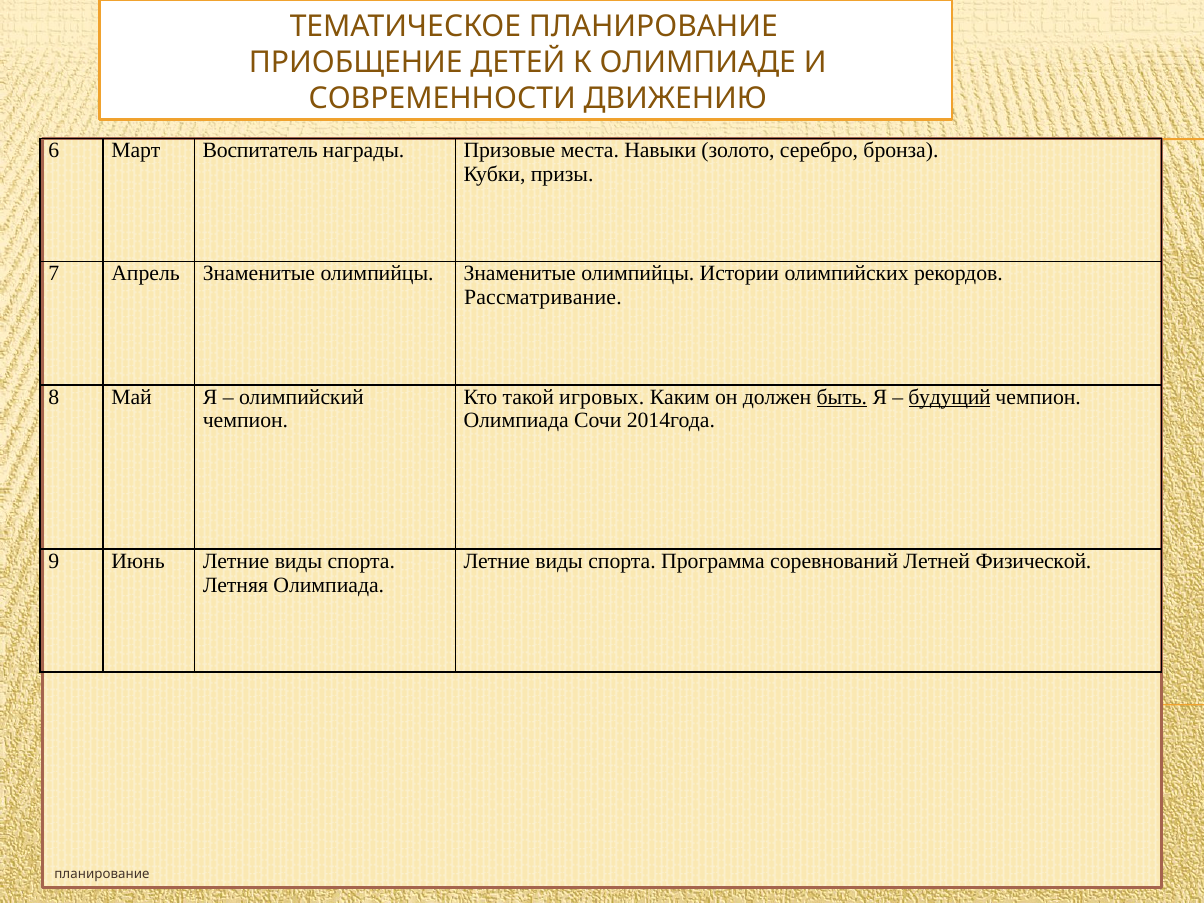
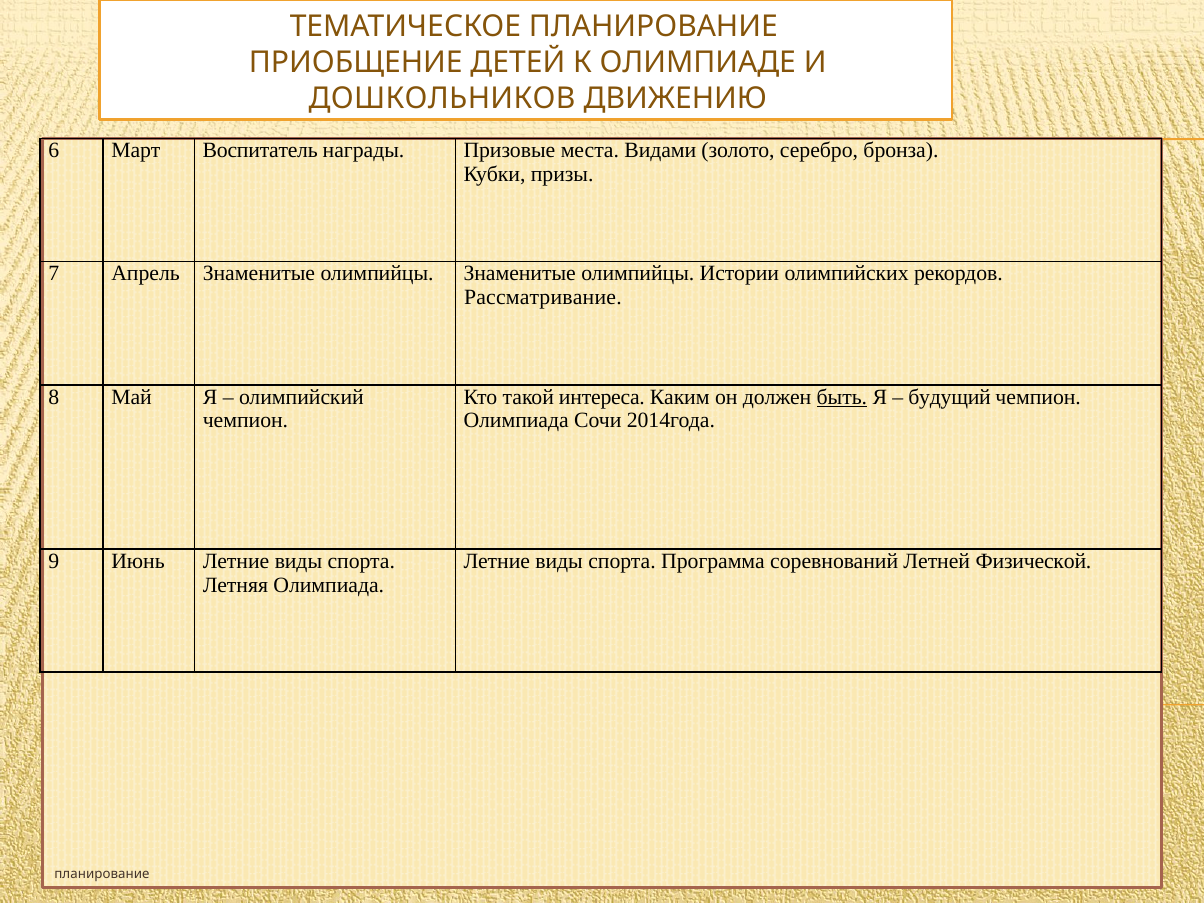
СОВРЕМЕННОСТИ: СОВРЕМЕННОСТИ -> ДОШКОЛЬНИКОВ
Навыки: Навыки -> Видами
игровых: игровых -> интереса
будущий underline: present -> none
